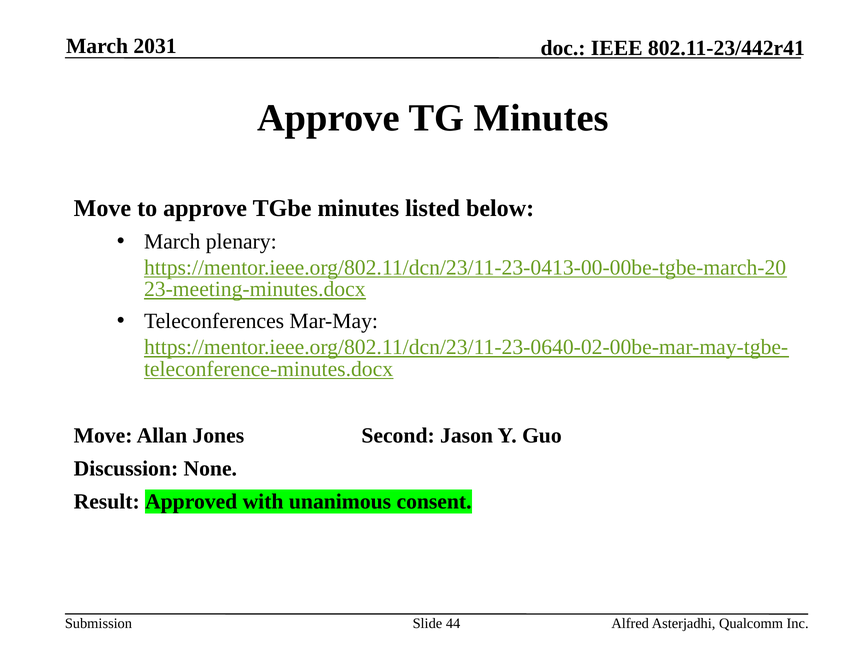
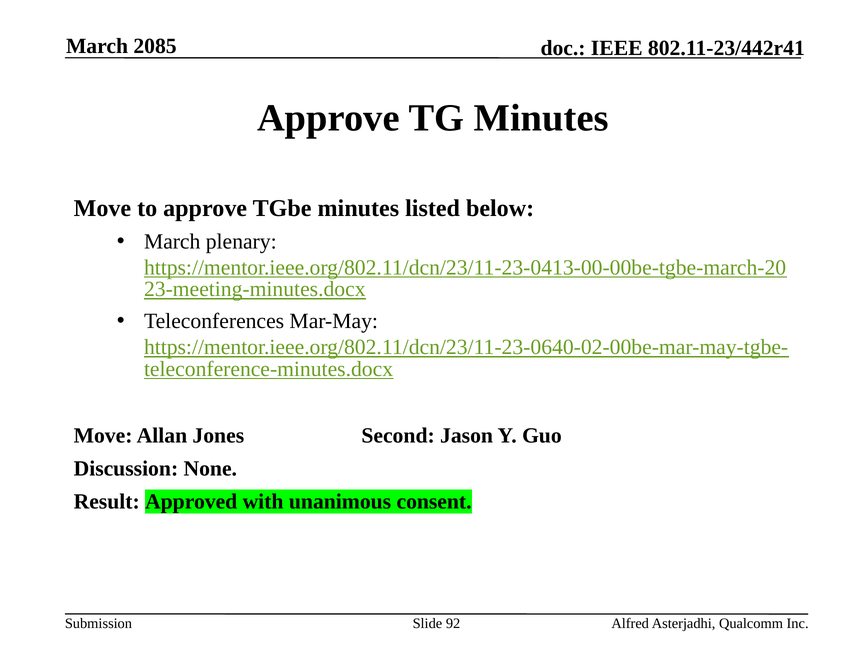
2031: 2031 -> 2085
44: 44 -> 92
